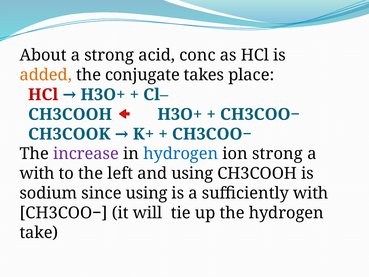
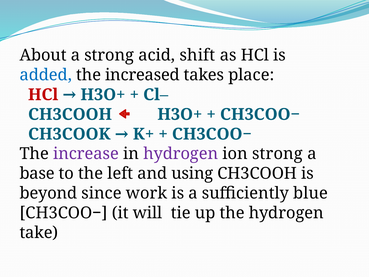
conc: conc -> shift
added colour: orange -> blue
conjugate: conjugate -> increased
hydrogen at (181, 154) colour: blue -> purple
with at (37, 173): with -> base
sodium: sodium -> beyond
since using: using -> work
sufficiently with: with -> blue
